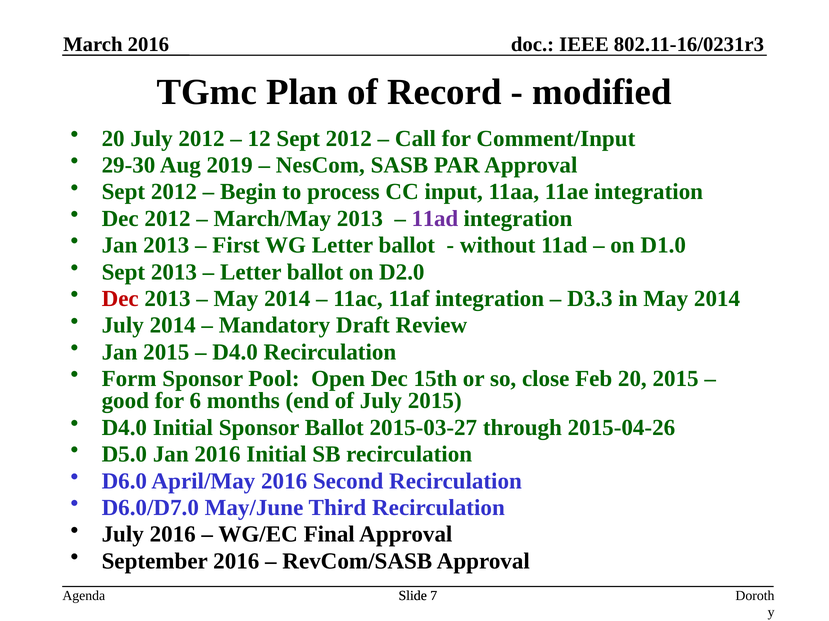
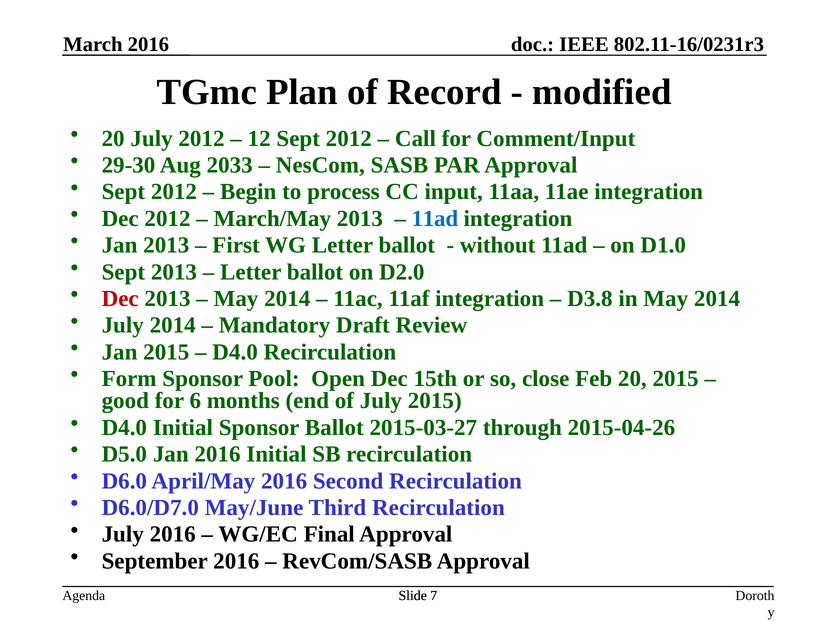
2019: 2019 -> 2033
11ad at (435, 219) colour: purple -> blue
D3.3: D3.3 -> D3.8
